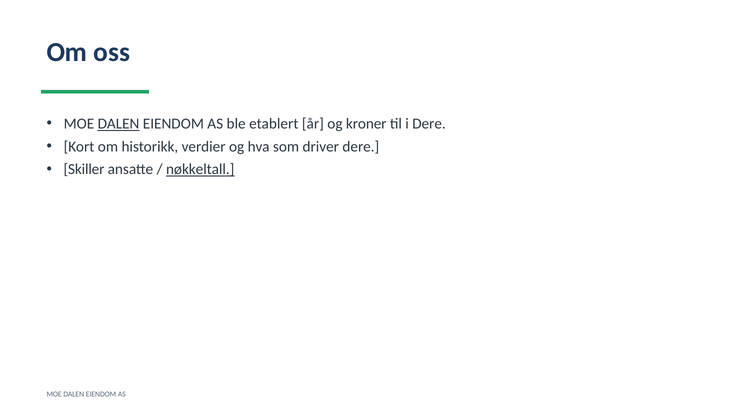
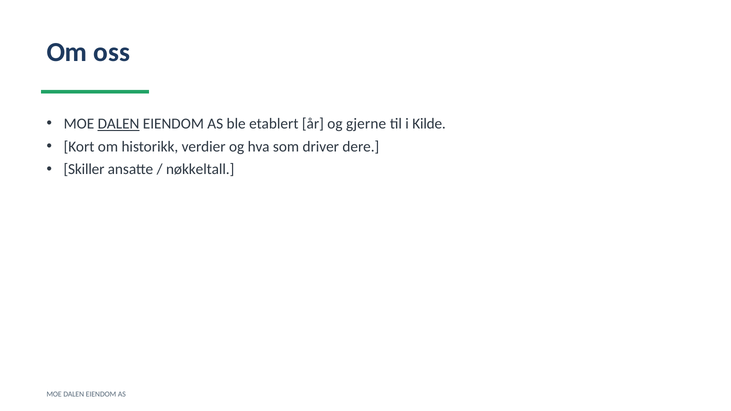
kroner: kroner -> gjerne
i Dere: Dere -> Kilde
nøkkeltall underline: present -> none
